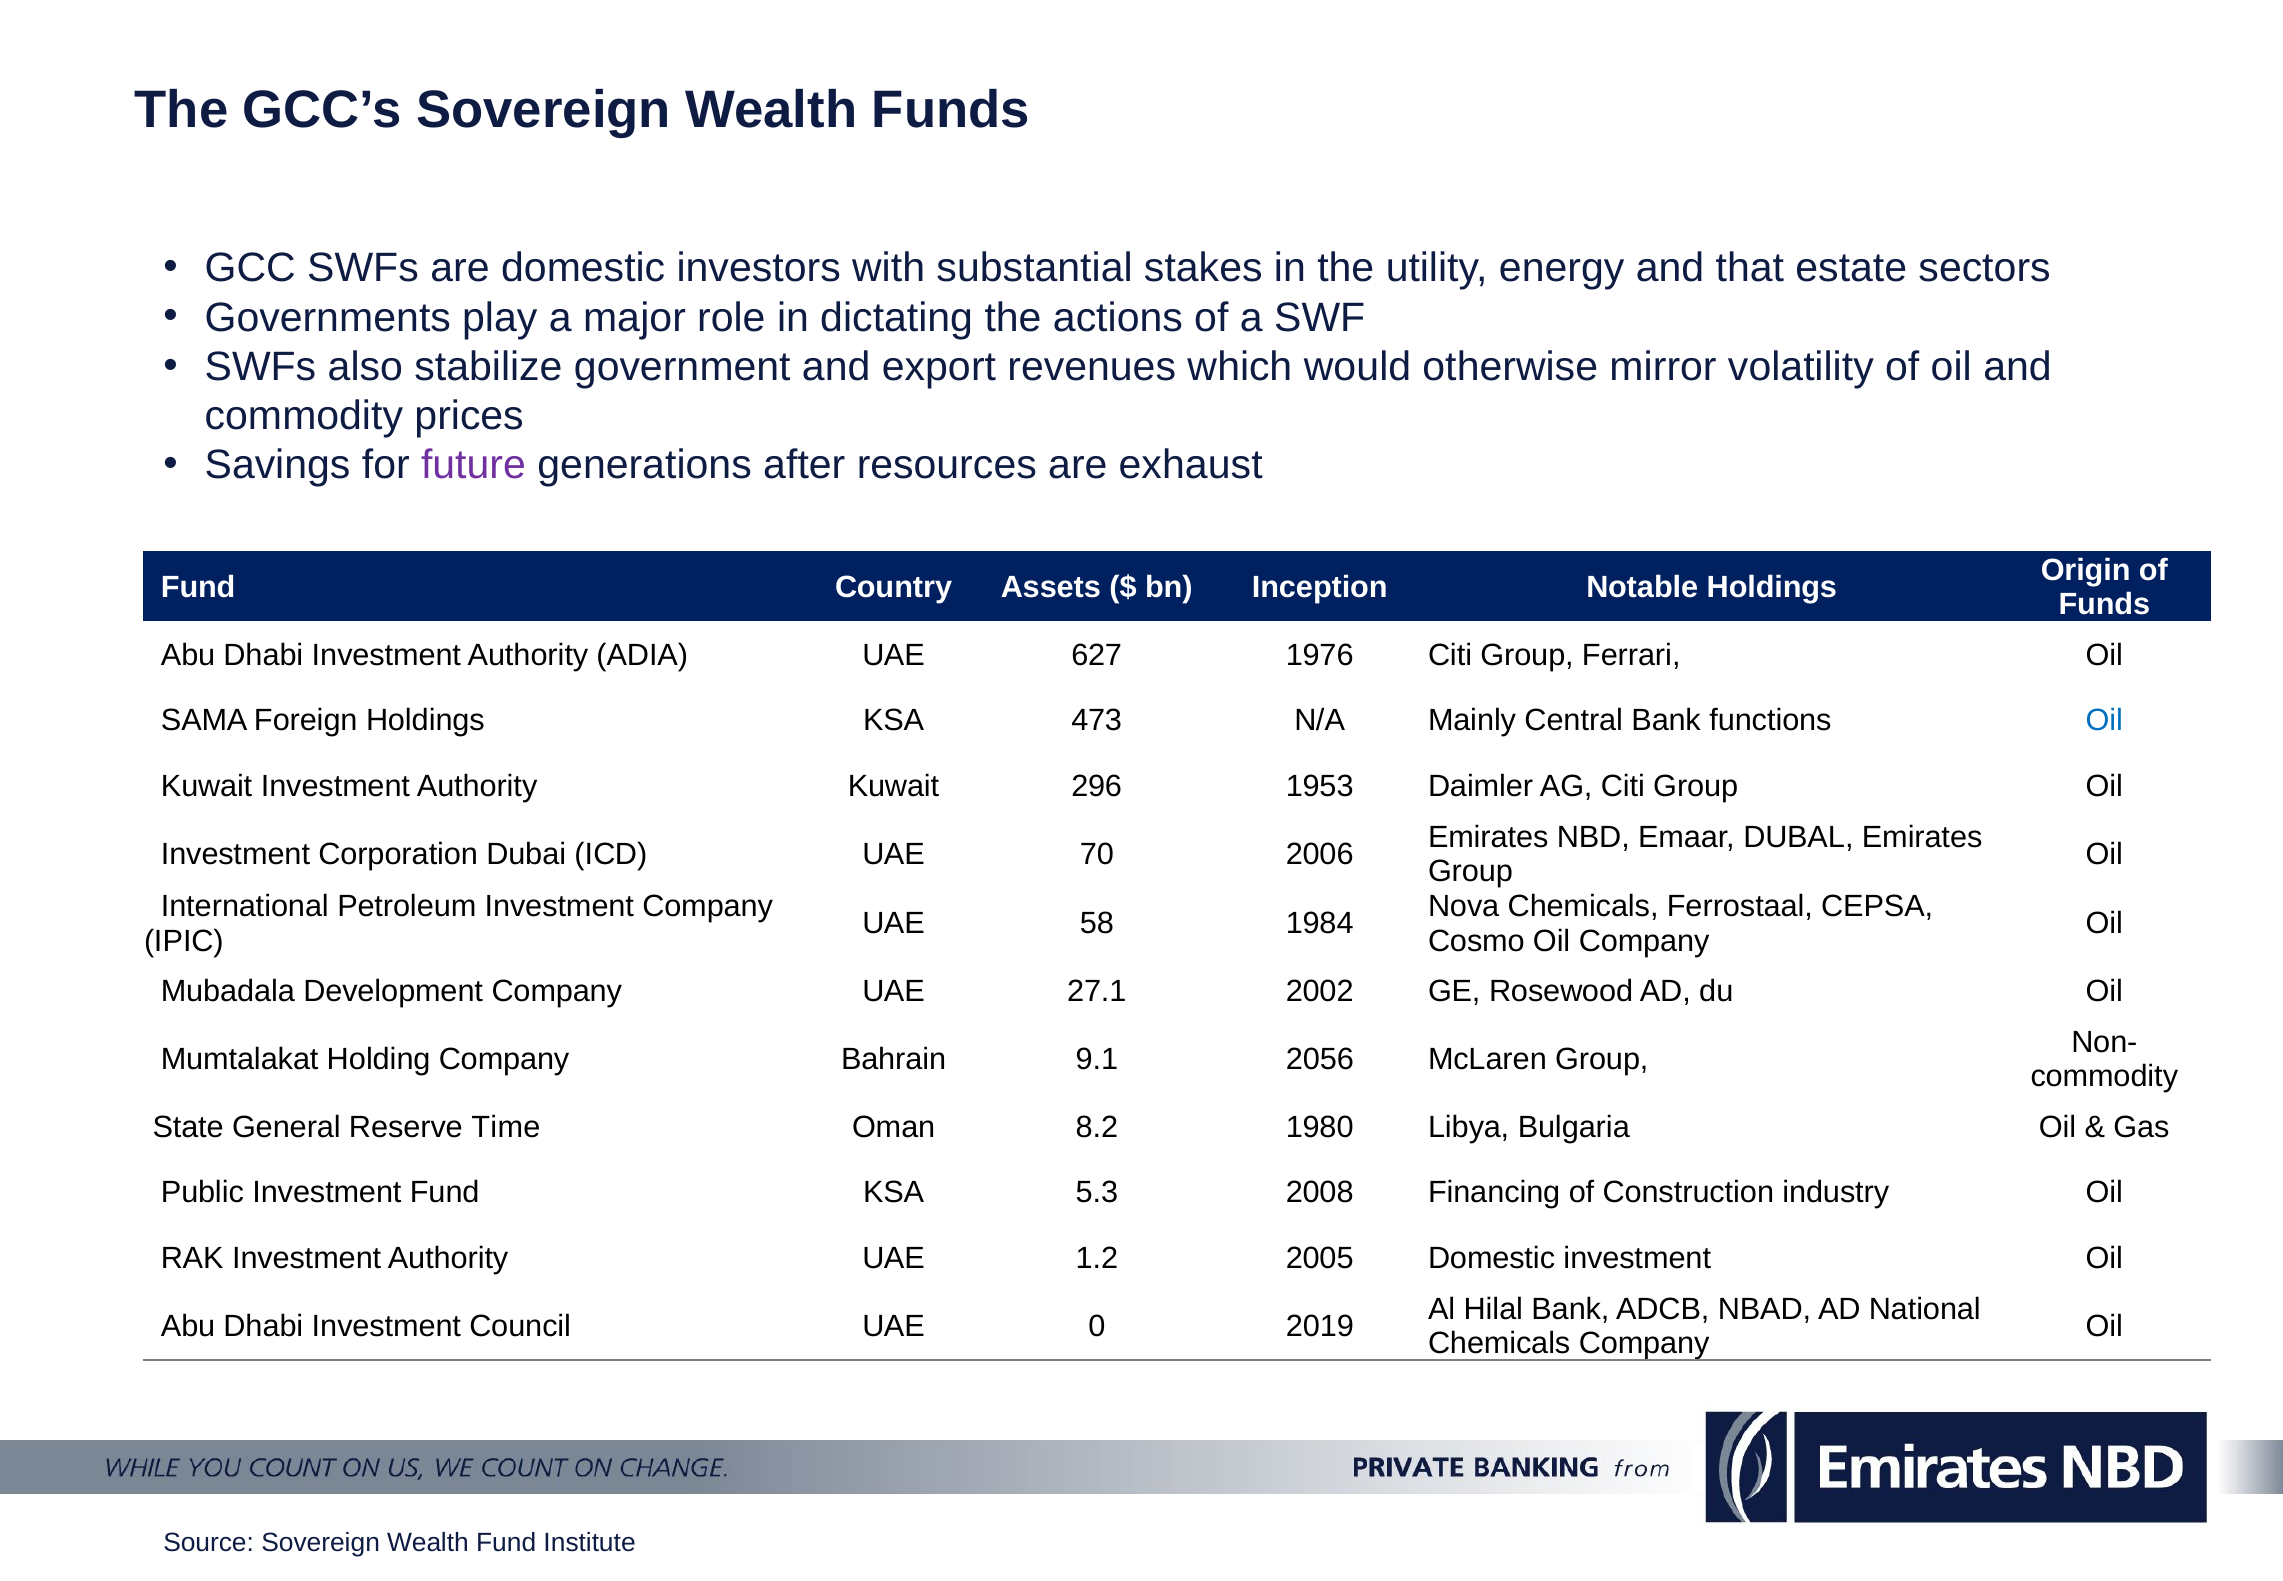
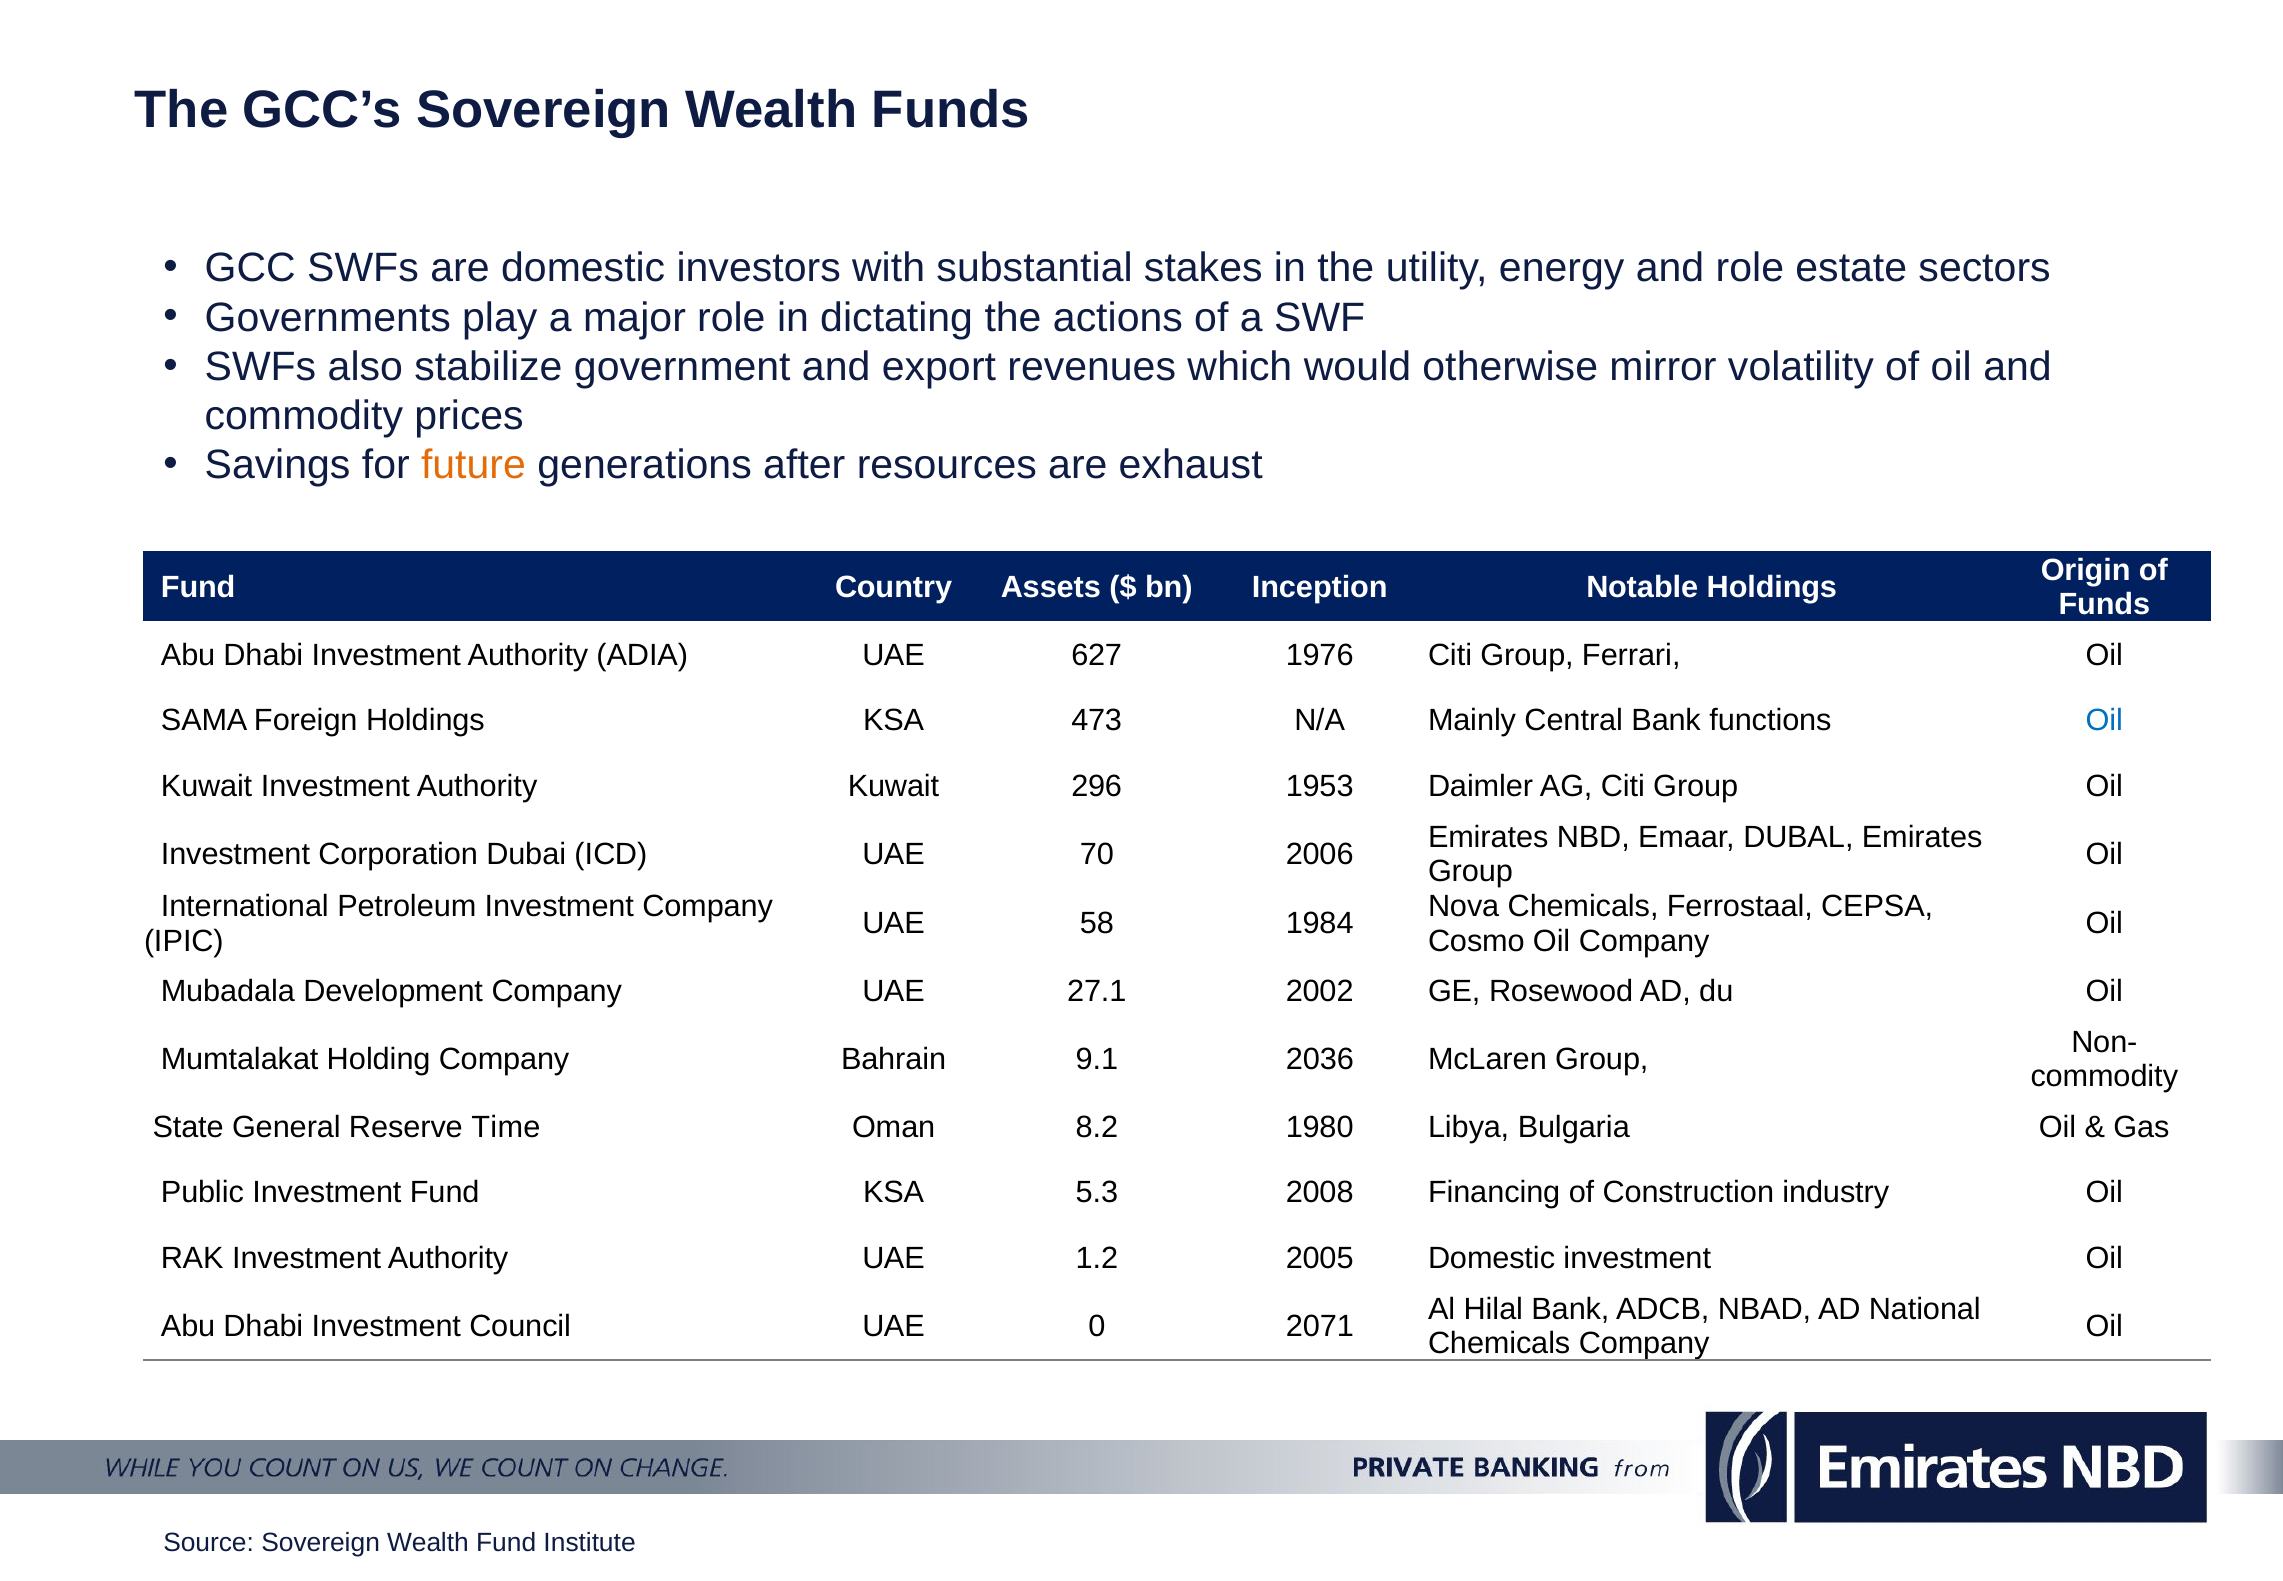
and that: that -> role
future colour: purple -> orange
2056: 2056 -> 2036
2019: 2019 -> 2071
